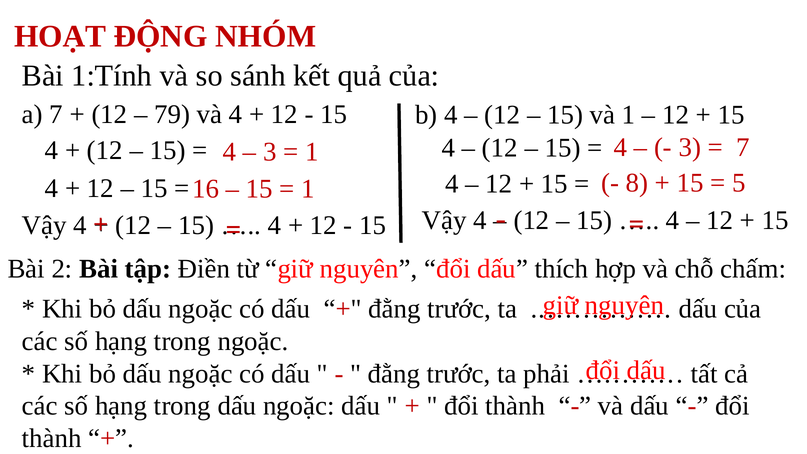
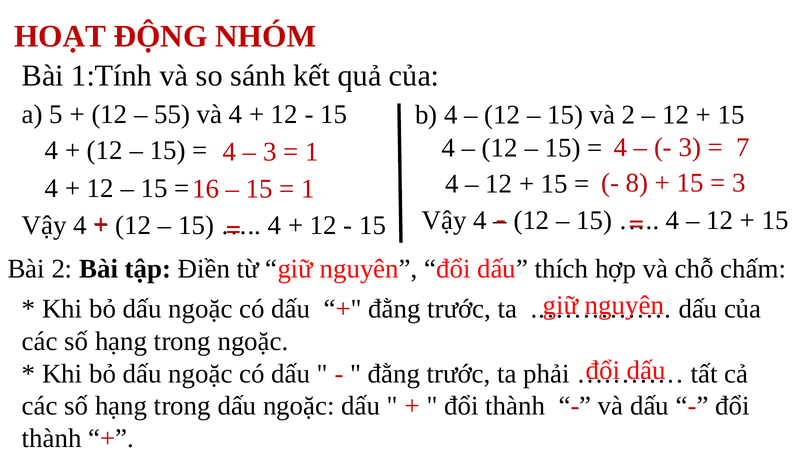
a 7: 7 -> 5
79: 79 -> 55
và 1: 1 -> 2
5 at (739, 183): 5 -> 3
